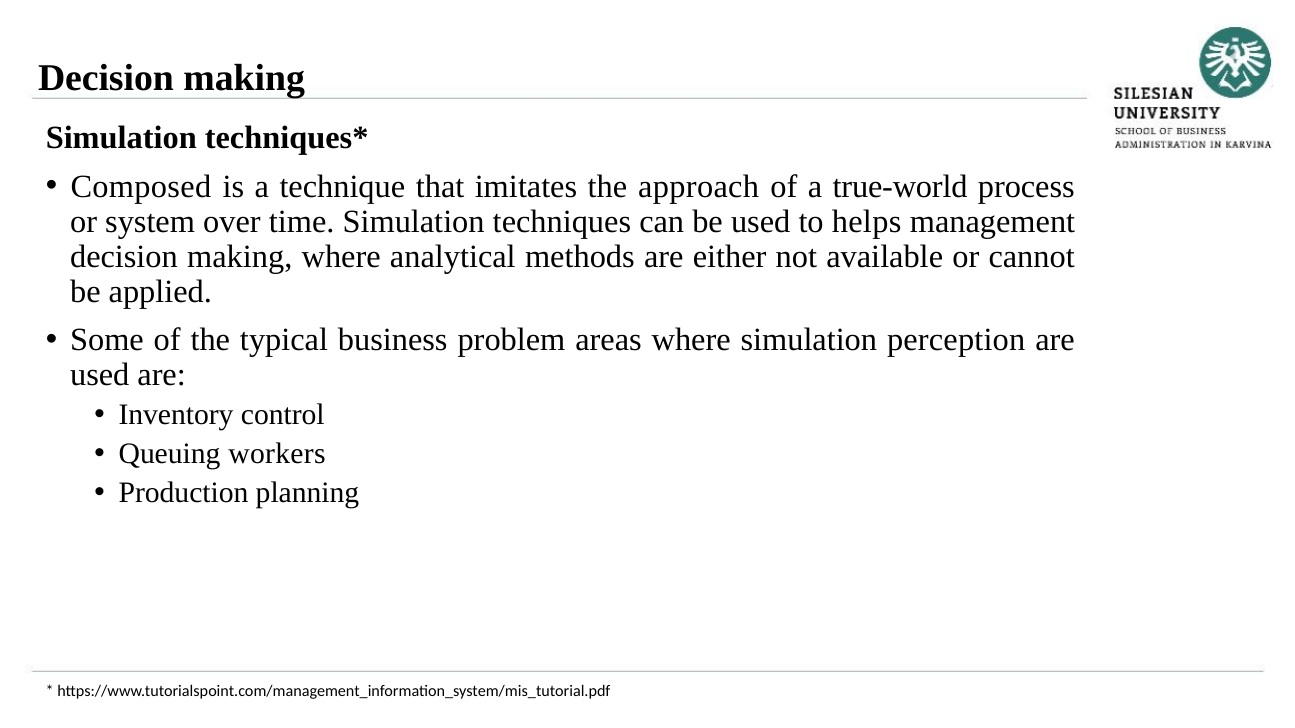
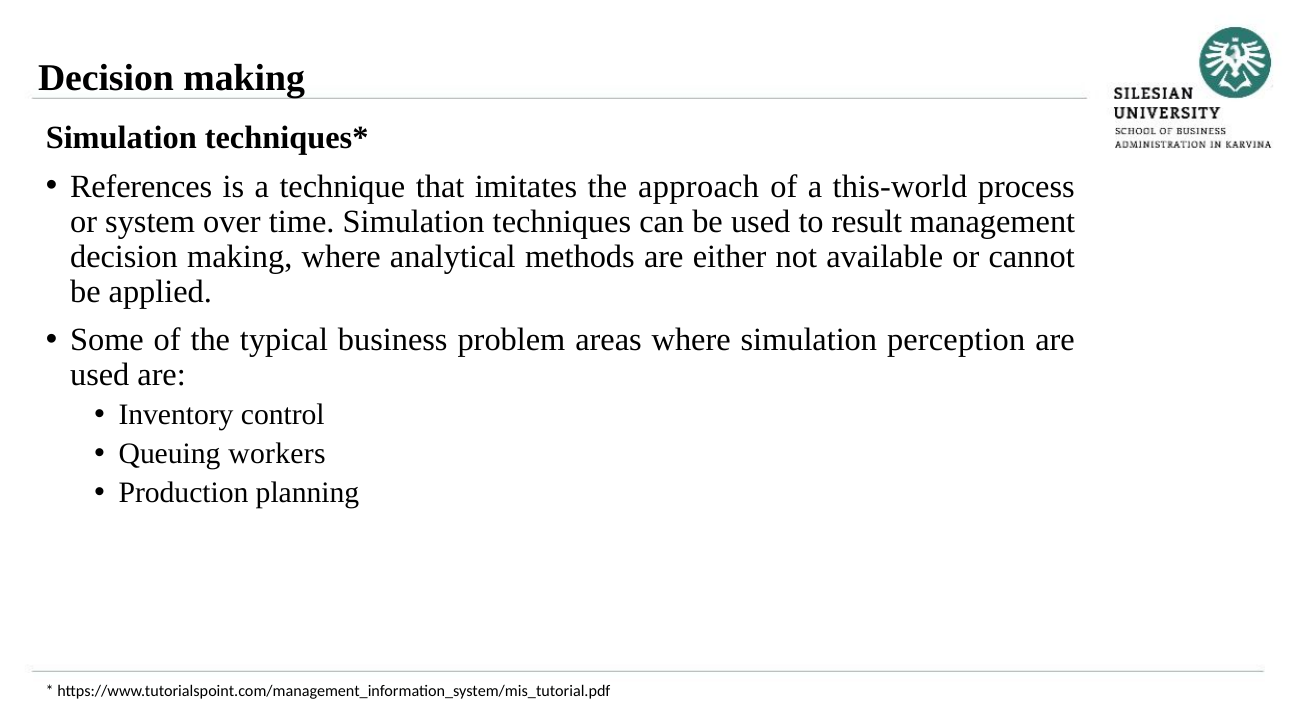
Composed: Composed -> References
true-world: true-world -> this-world
helps: helps -> result
